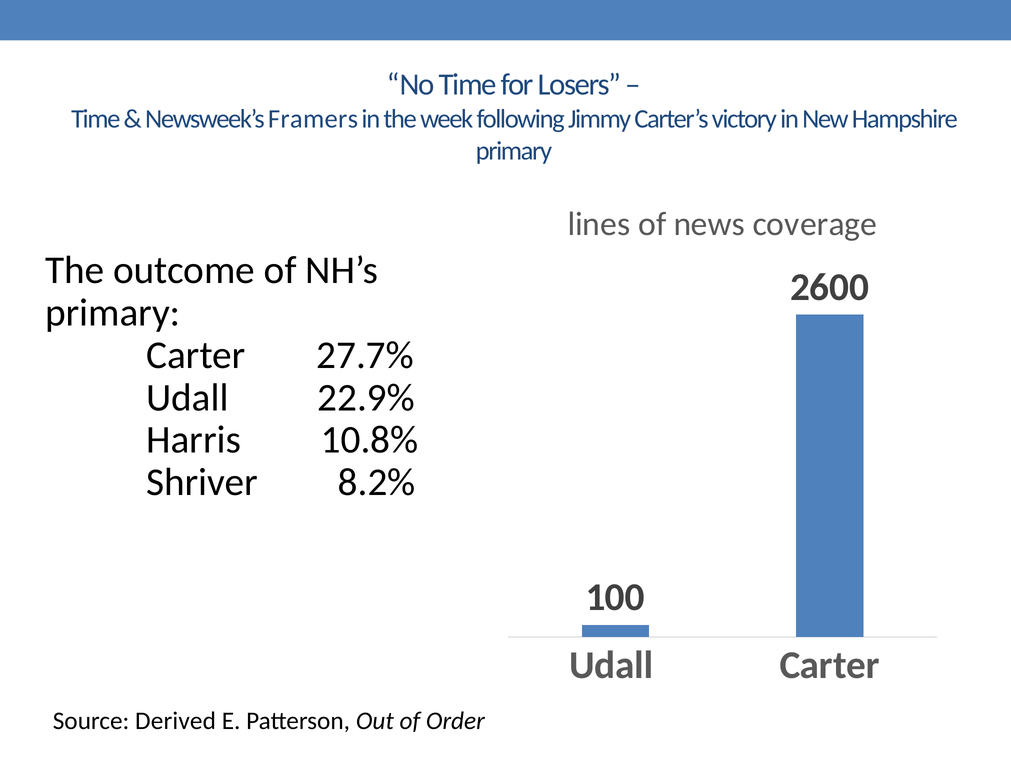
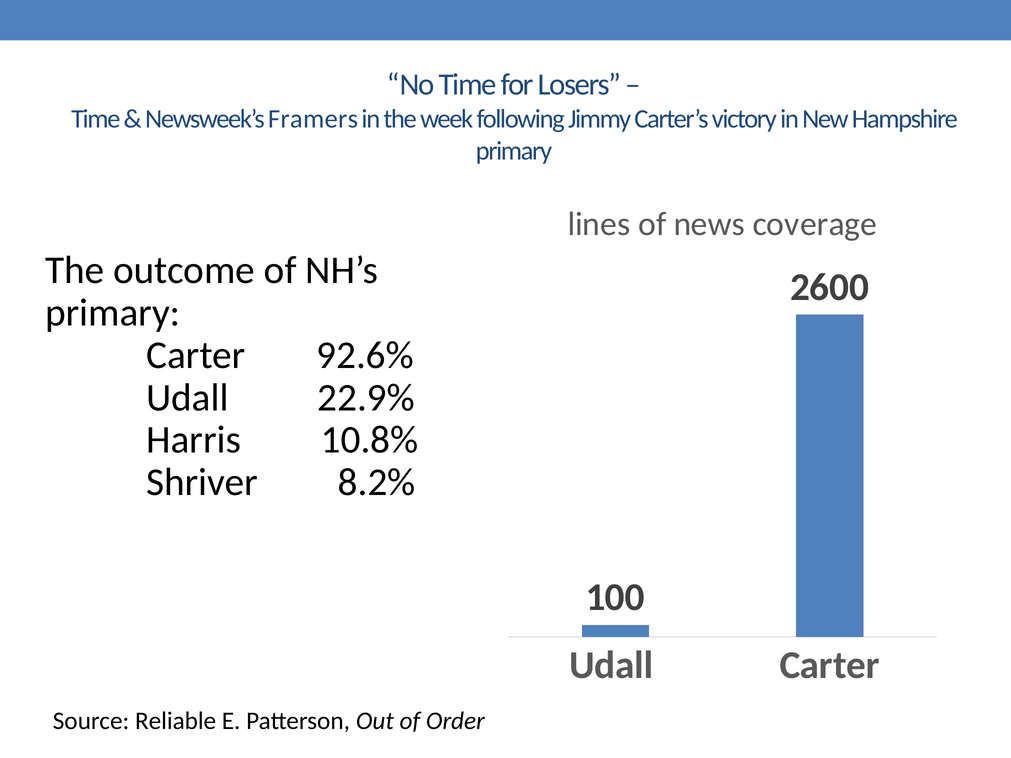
27.7%: 27.7% -> 92.6%
Derived: Derived -> Reliable
